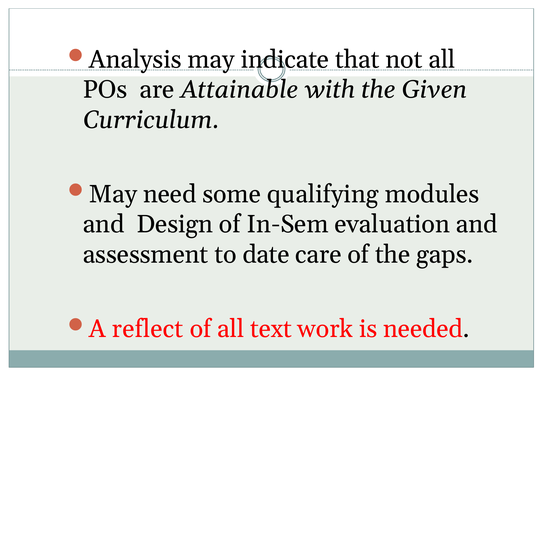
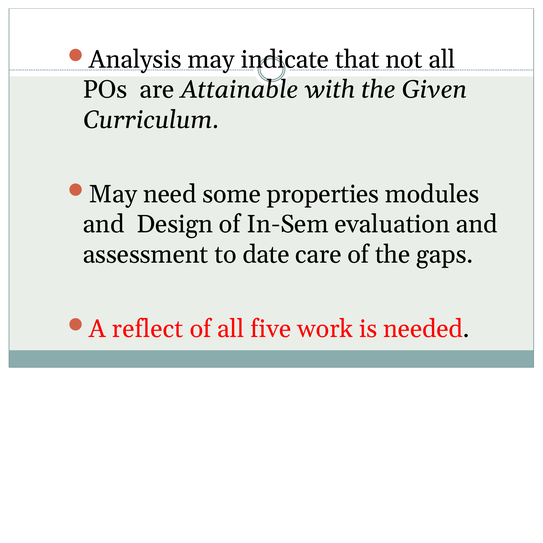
qualifying: qualifying -> properties
text: text -> five
